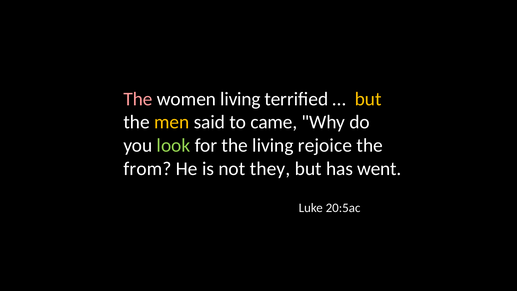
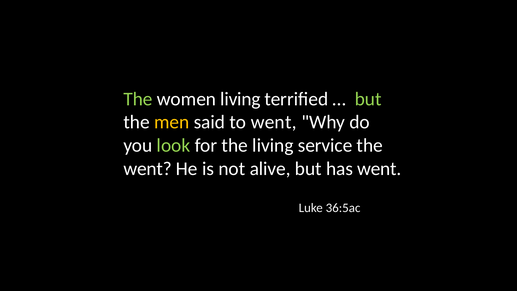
The at (138, 99) colour: pink -> light green
but at (368, 99) colour: yellow -> light green
to came: came -> went
rejoice: rejoice -> service
from at (147, 169): from -> went
they: they -> alive
20:5ac: 20:5ac -> 36:5ac
